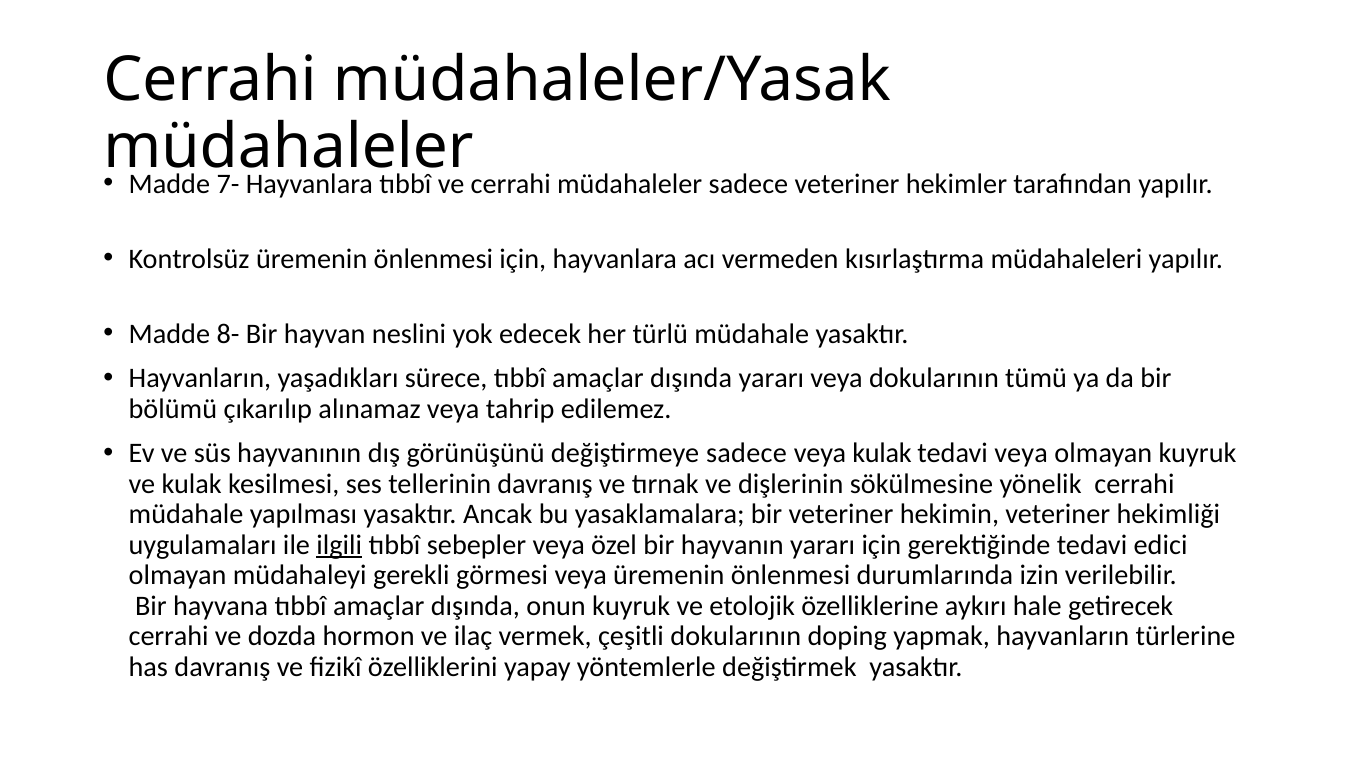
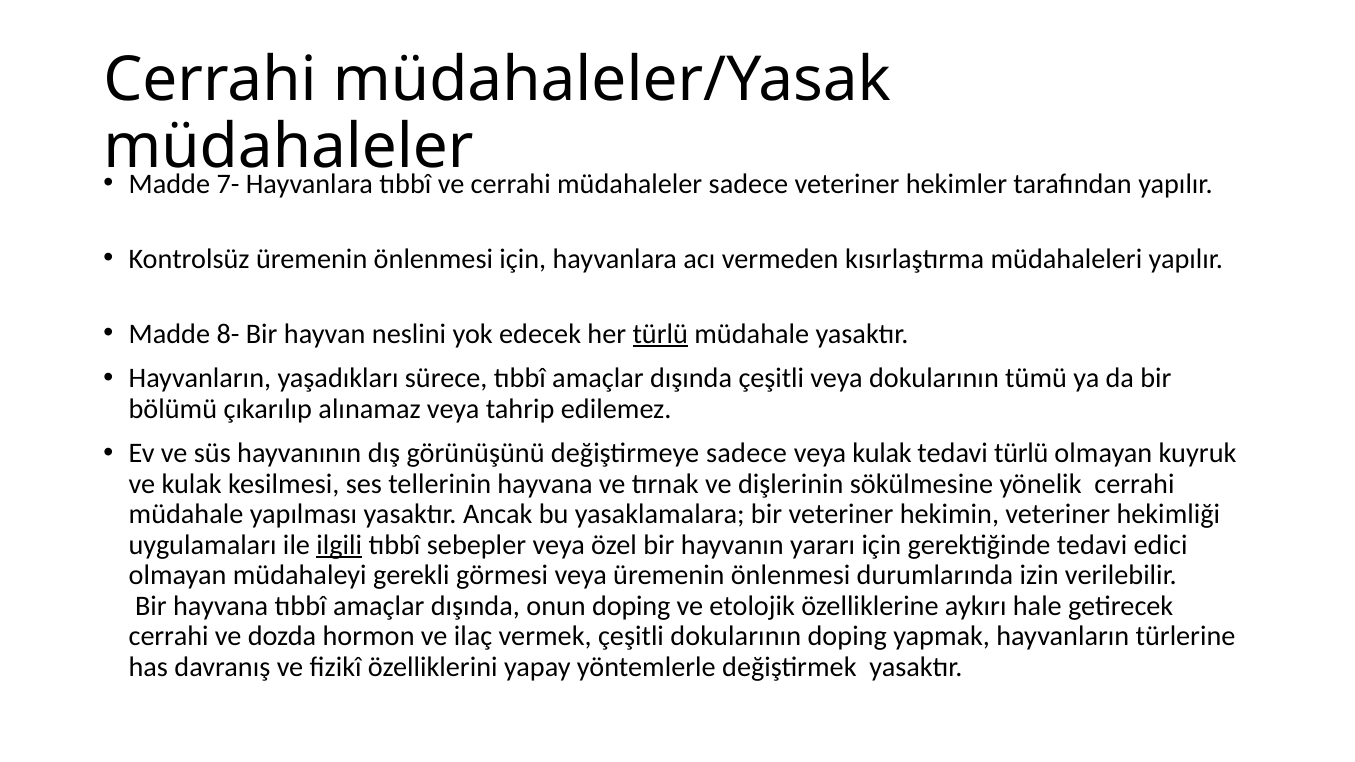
türlü at (660, 334) underline: none -> present
dışında yararı: yararı -> çeşitli
tedavi veya: veya -> türlü
tellerinin davranış: davranış -> hayvana
onun kuyruk: kuyruk -> doping
